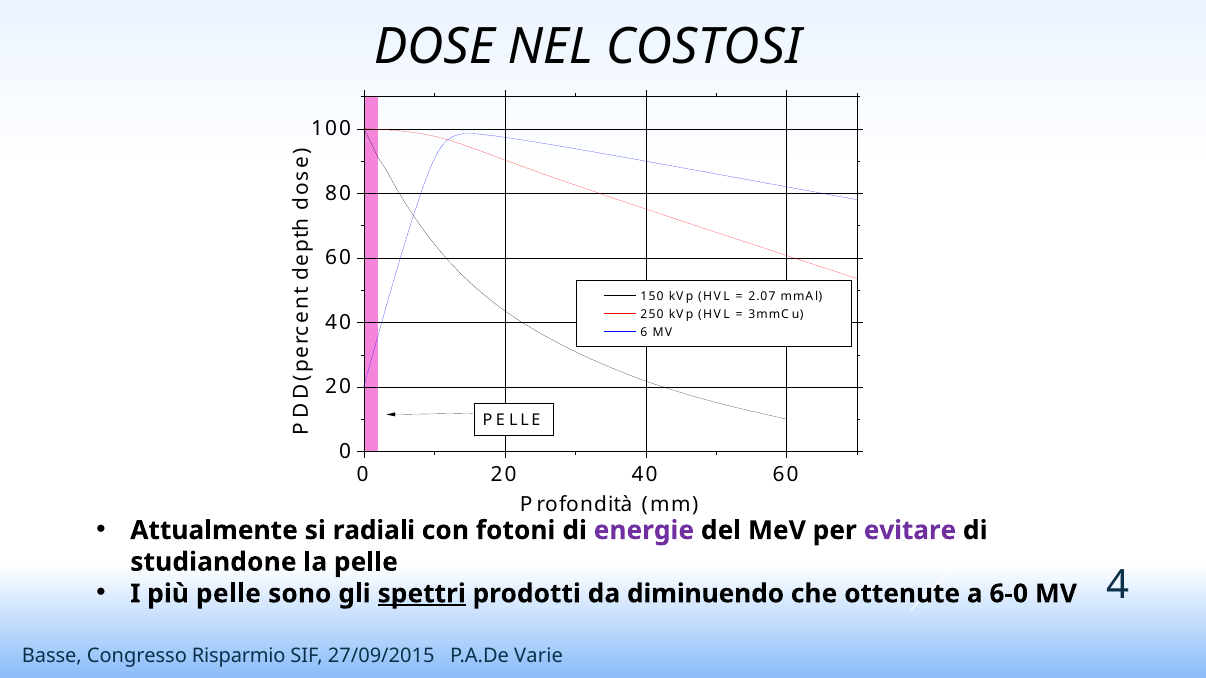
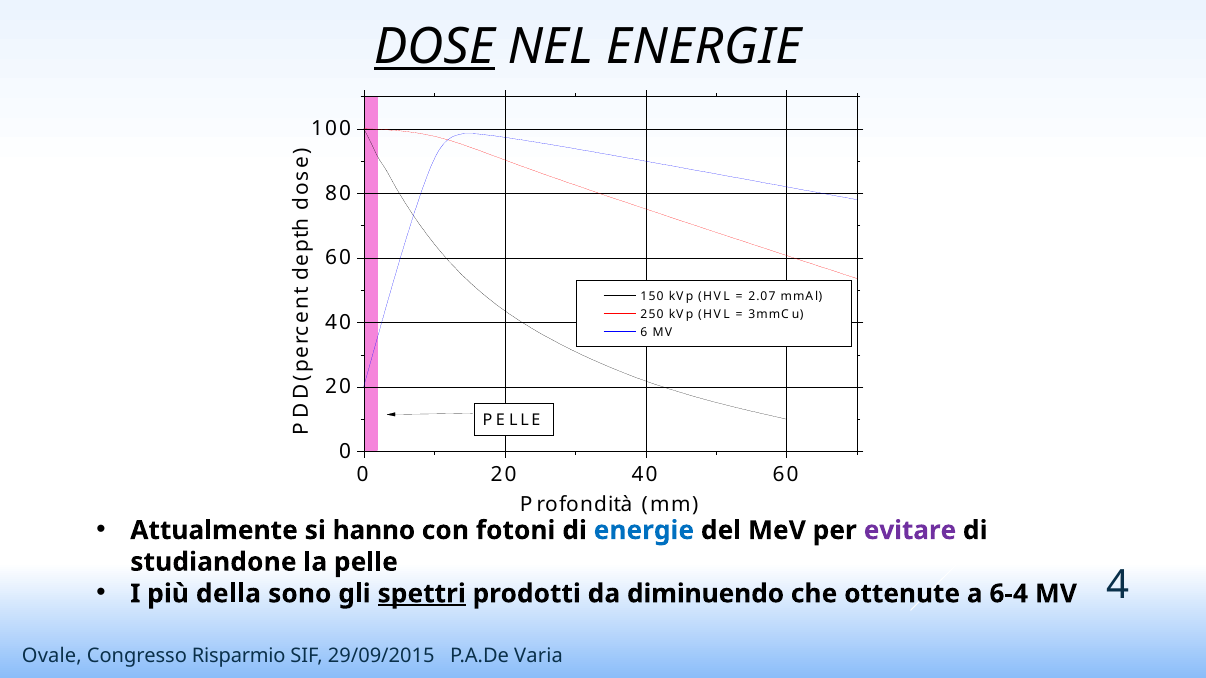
DOSE underline: none -> present
NEL COSTOSI: COSTOSI -> ENERGIE
radiali: radiali -> hanno
energie at (644, 531) colour: purple -> blue
più pelle: pelle -> della
6-0: 6-0 -> 6-4
Basse: Basse -> Ovale
27/09/2015: 27/09/2015 -> 29/09/2015
Varie: Varie -> Varia
